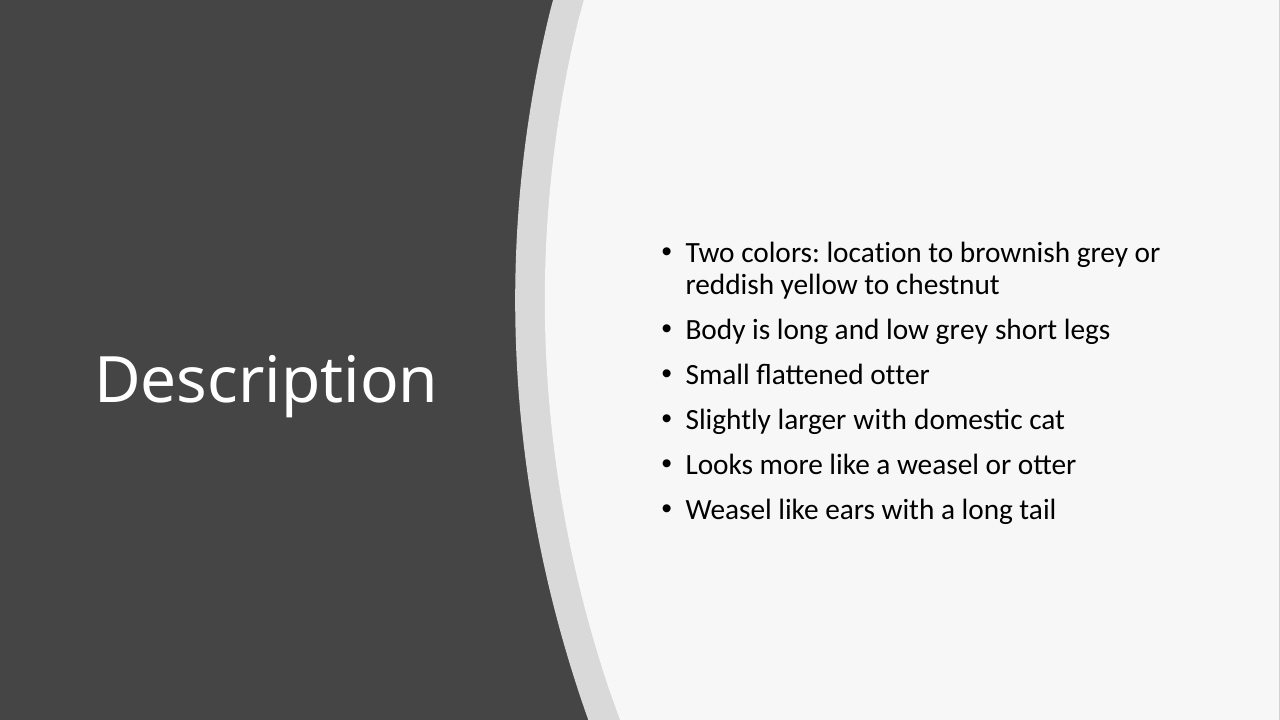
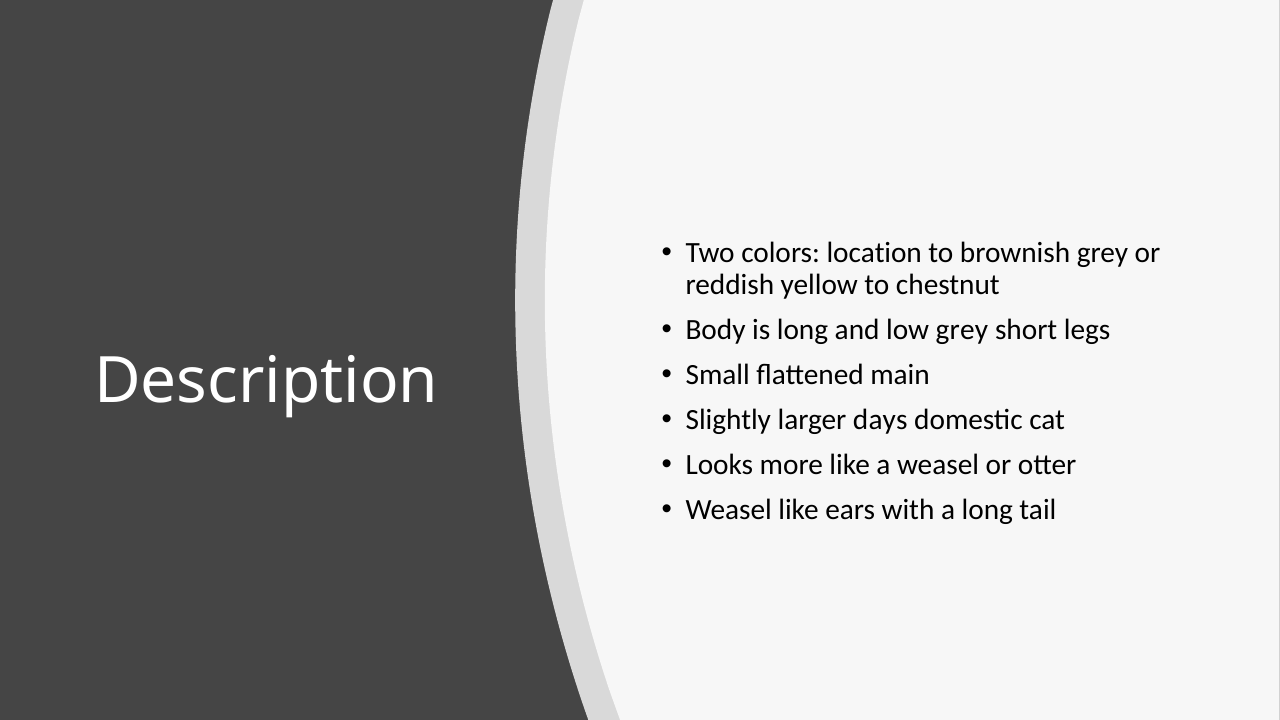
flattened otter: otter -> main
larger with: with -> days
